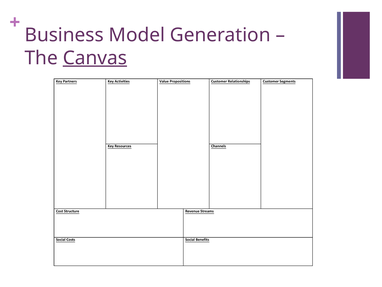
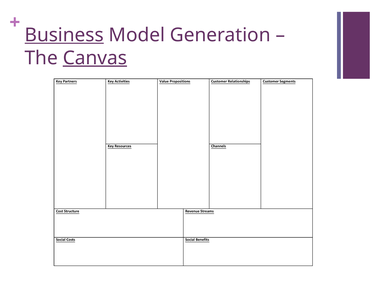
Business underline: none -> present
